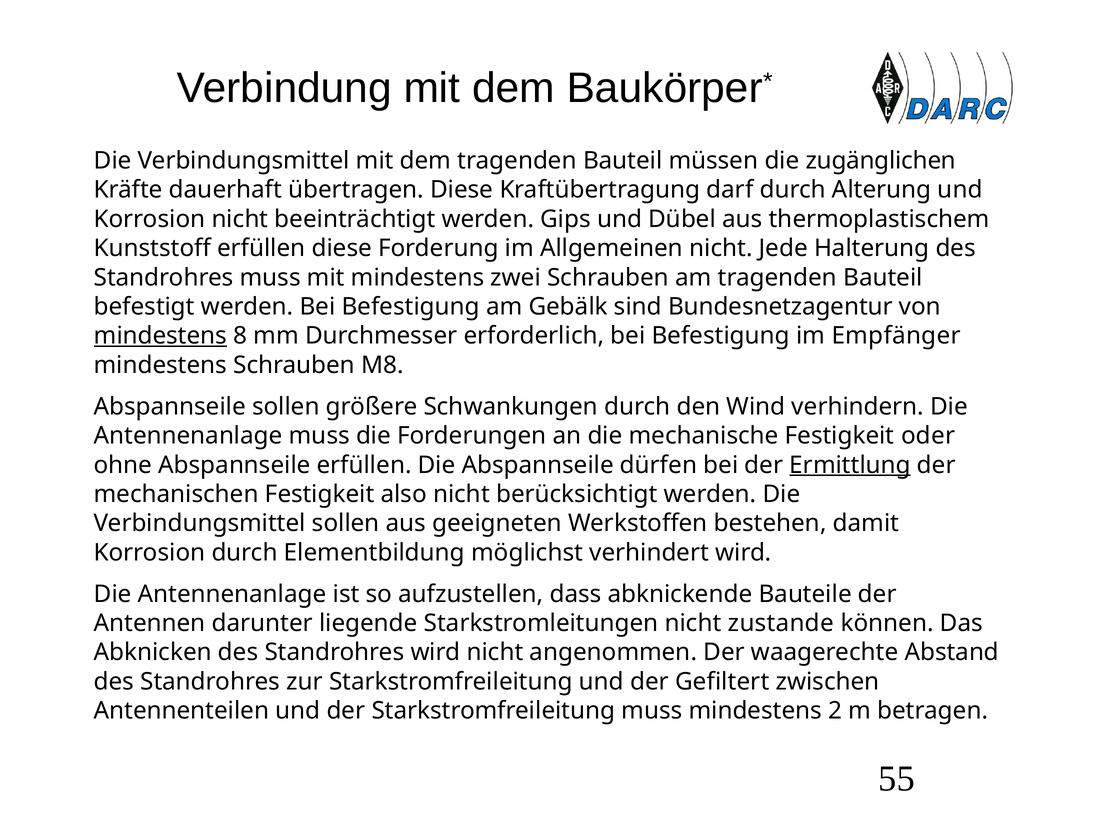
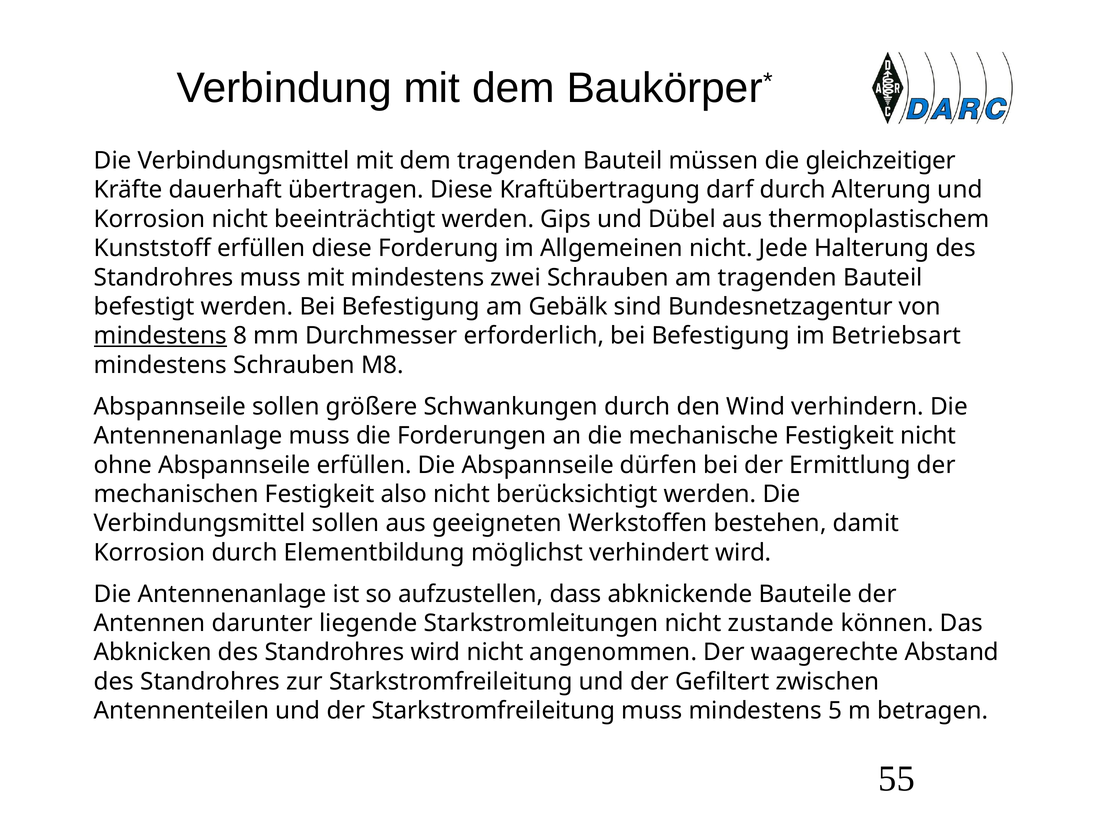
zugänglichen: zugänglichen -> gleichzeitiger
Empfänger: Empfänger -> Betriebsart
Festigkeit oder: oder -> nicht
Ermittlung underline: present -> none
2: 2 -> 5
